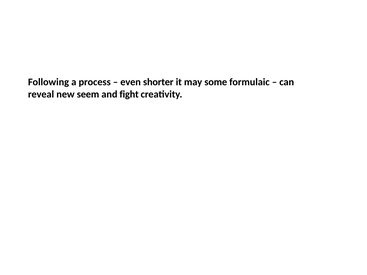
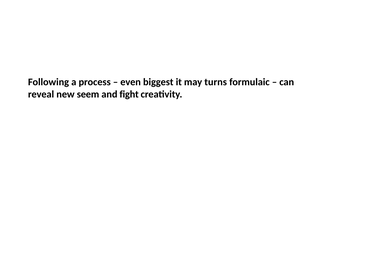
shorter: shorter -> biggest
some: some -> turns
